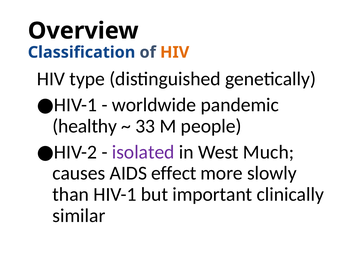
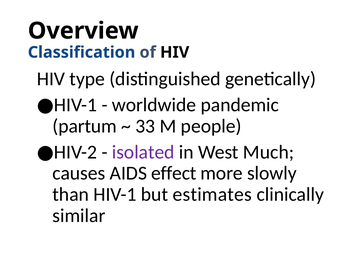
HIV at (175, 52) colour: orange -> black
healthy: healthy -> partum
important: important -> estimates
